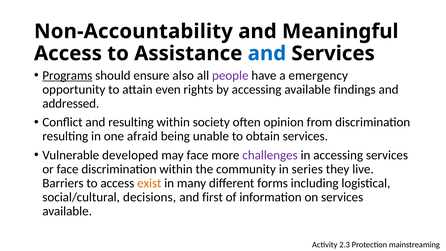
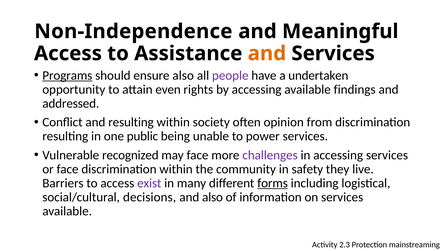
Non-Accountability: Non-Accountability -> Non-Independence
and at (267, 53) colour: blue -> orange
emergency: emergency -> undertaken
afraid: afraid -> public
obtain: obtain -> power
developed: developed -> recognized
series: series -> safety
exist colour: orange -> purple
forms underline: none -> present
and first: first -> also
